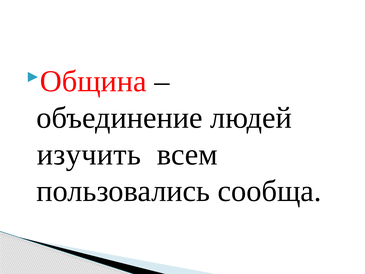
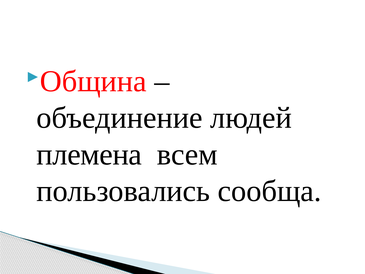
изучить: изучить -> племена
